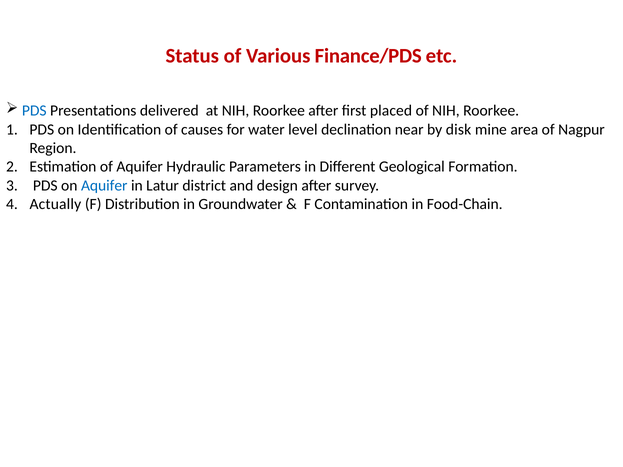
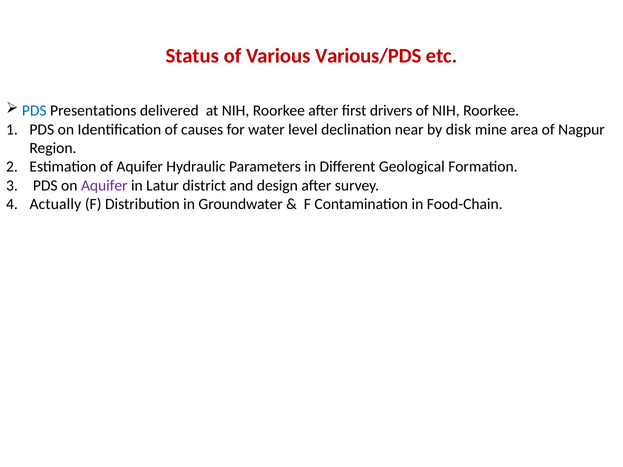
Finance/PDS: Finance/PDS -> Various/PDS
placed: placed -> drivers
Aquifer at (104, 186) colour: blue -> purple
